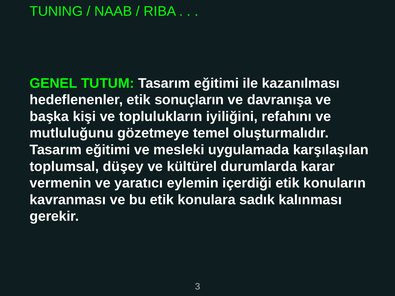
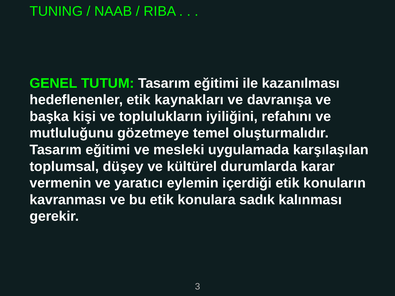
sonuçların: sonuçların -> kaynakları
